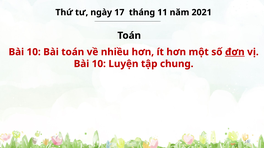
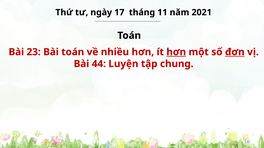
10 at (34, 52): 10 -> 23
hơn at (176, 52) underline: none -> present
10 at (99, 64): 10 -> 44
